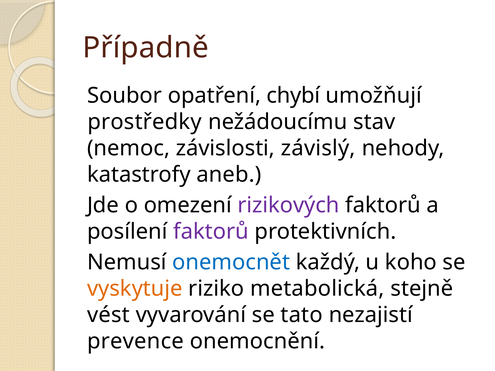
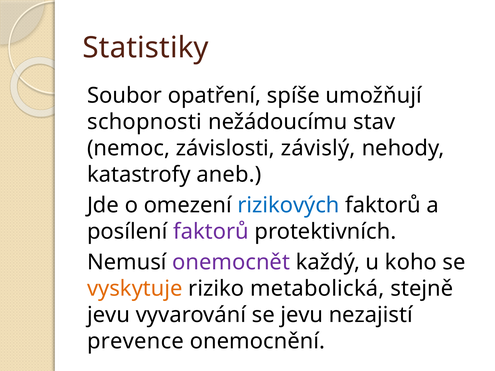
Případně: Případně -> Statistiky
chybí: chybí -> spíše
prostředky: prostředky -> schopnosti
rizikových colour: purple -> blue
onemocnět colour: blue -> purple
vést at (108, 315): vést -> jevu
se tato: tato -> jevu
